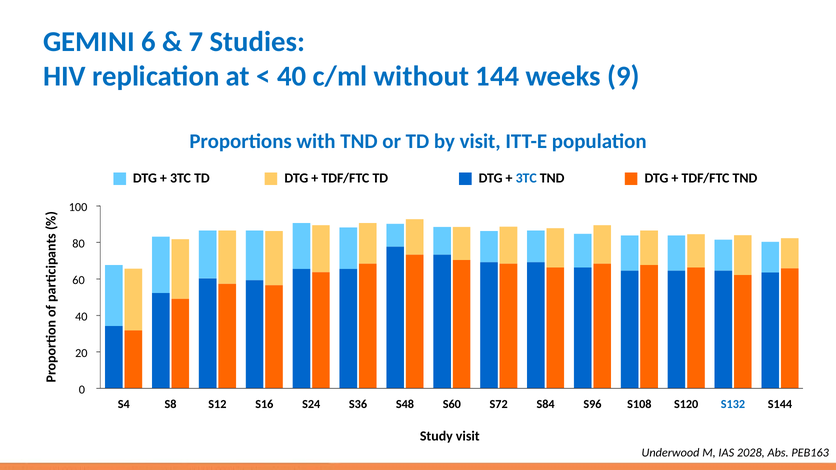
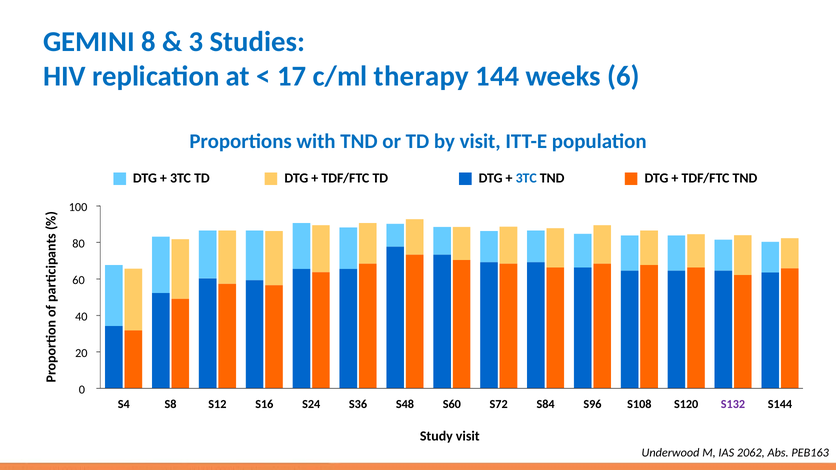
6: 6 -> 8
7: 7 -> 3
40 at (292, 76): 40 -> 17
without: without -> therapy
9: 9 -> 6
S132 colour: blue -> purple
2028: 2028 -> 2062
